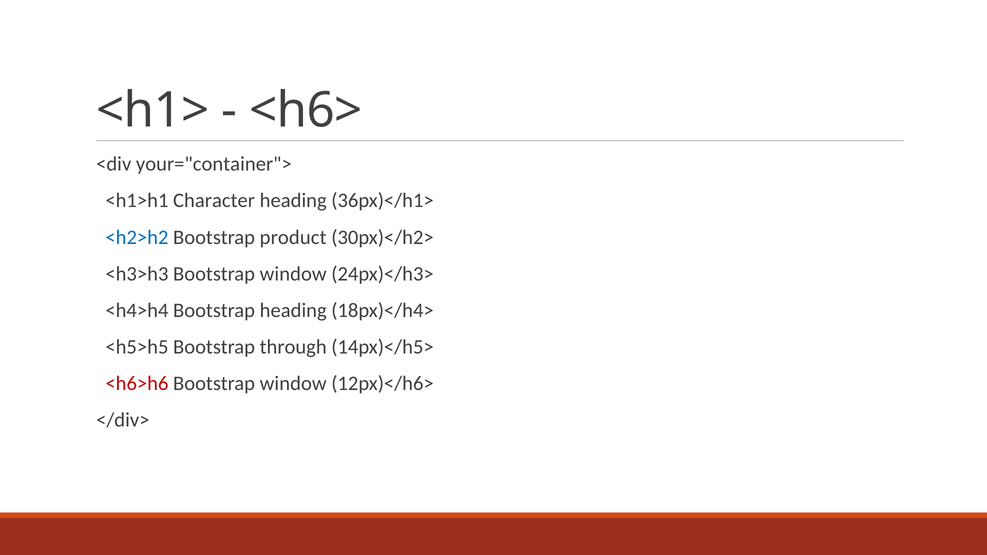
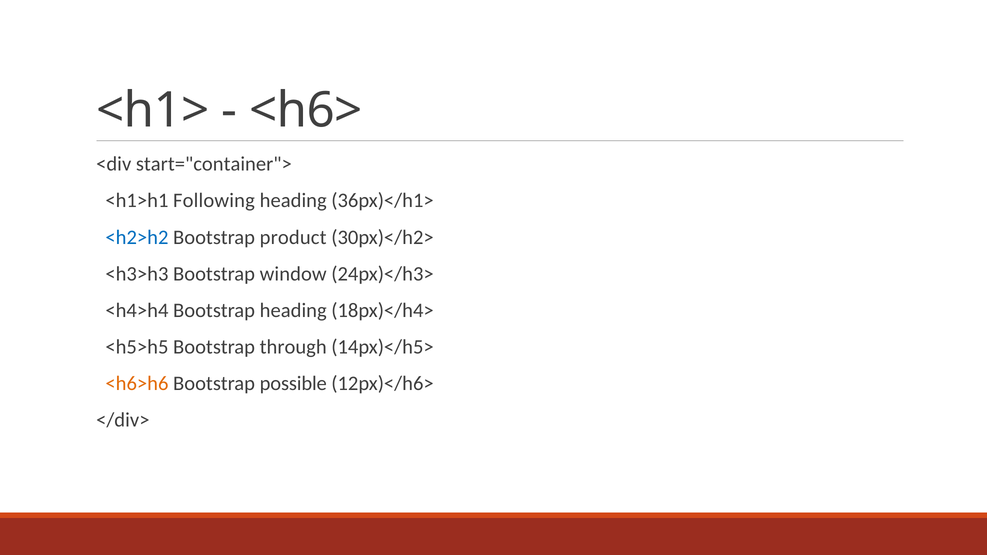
your="container">: your="container"> -> start="container">
Character: Character -> Following
<h6>h6 colour: red -> orange
window at (293, 384): window -> possible
